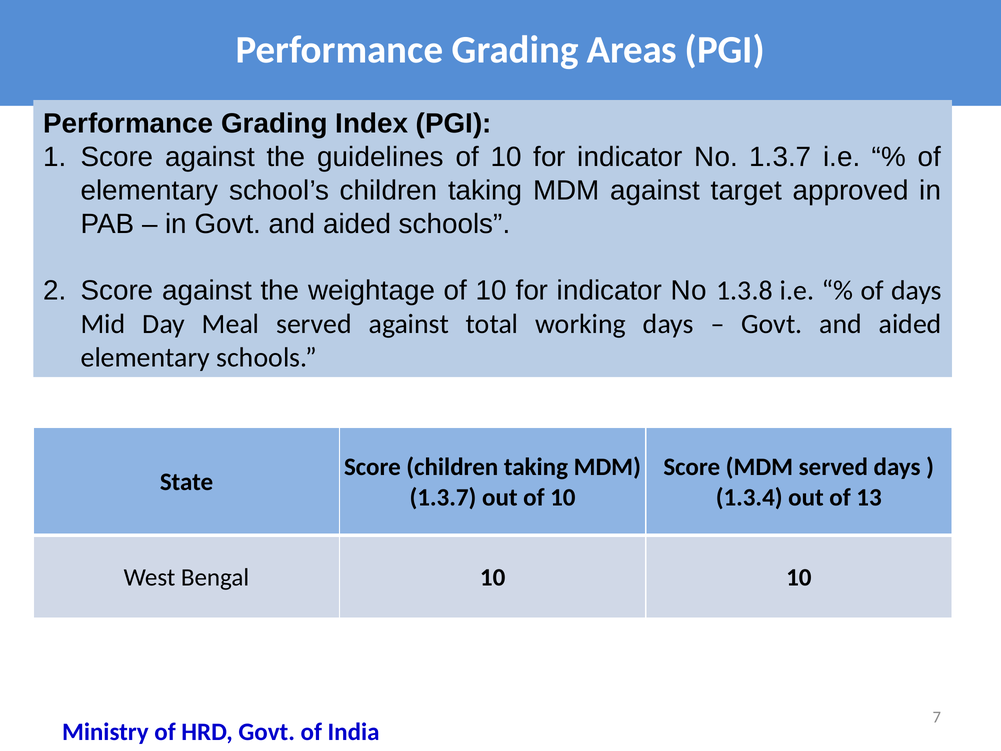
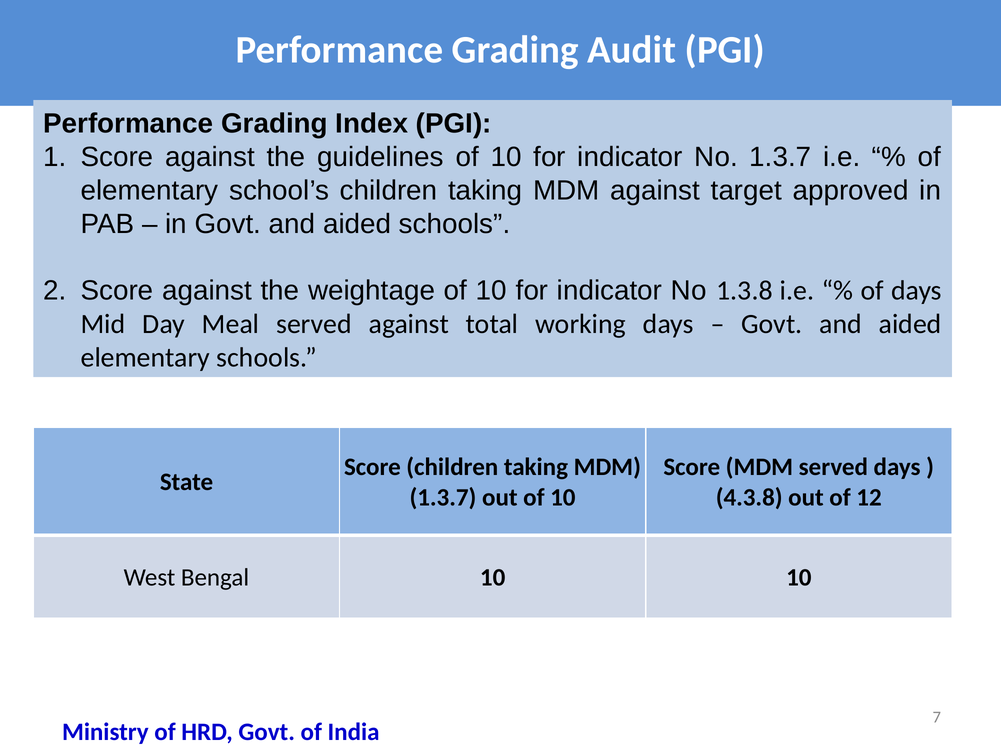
Areas: Areas -> Audit
1.3.4: 1.3.4 -> 4.3.8
13: 13 -> 12
